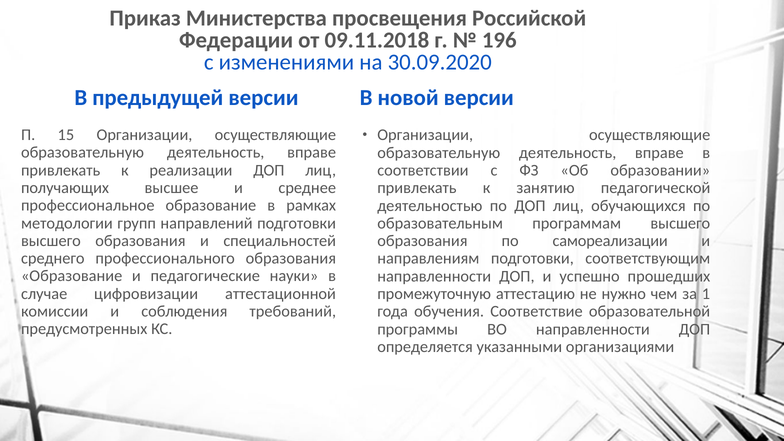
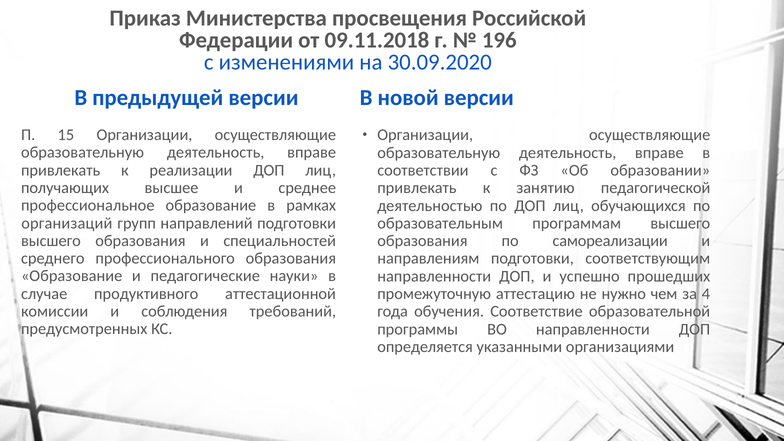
методологии: методологии -> организаций
цифровизации: цифровизации -> продуктивного
1: 1 -> 4
